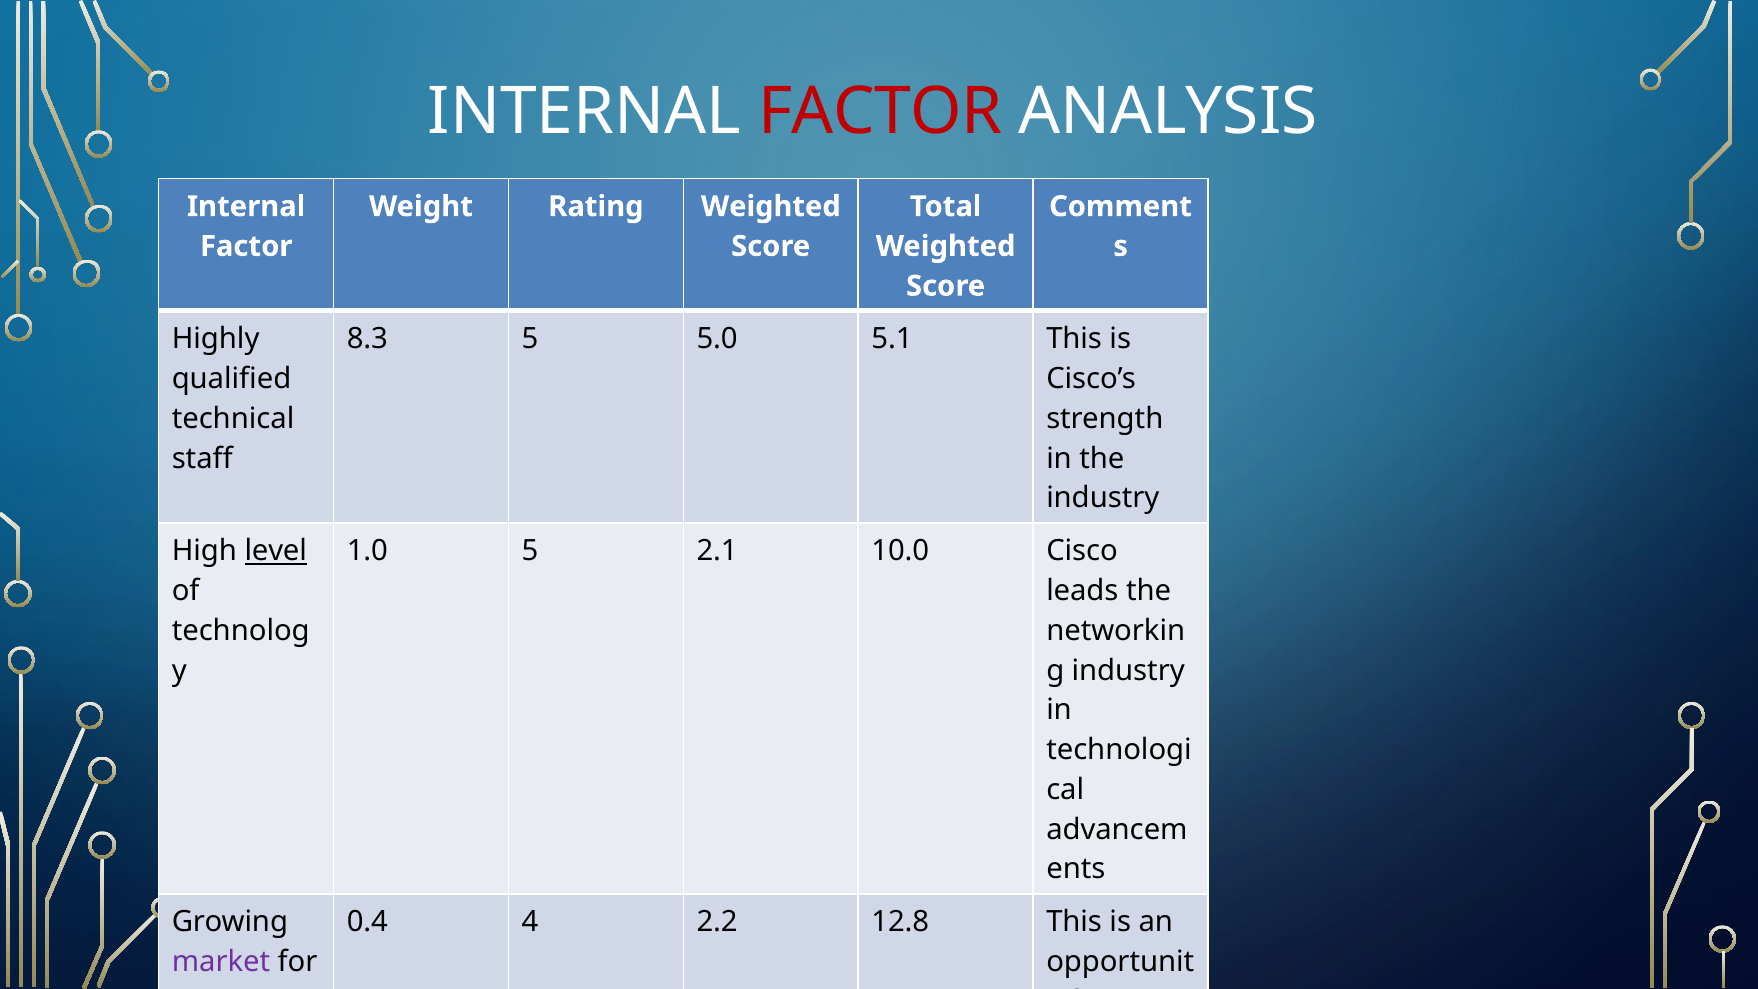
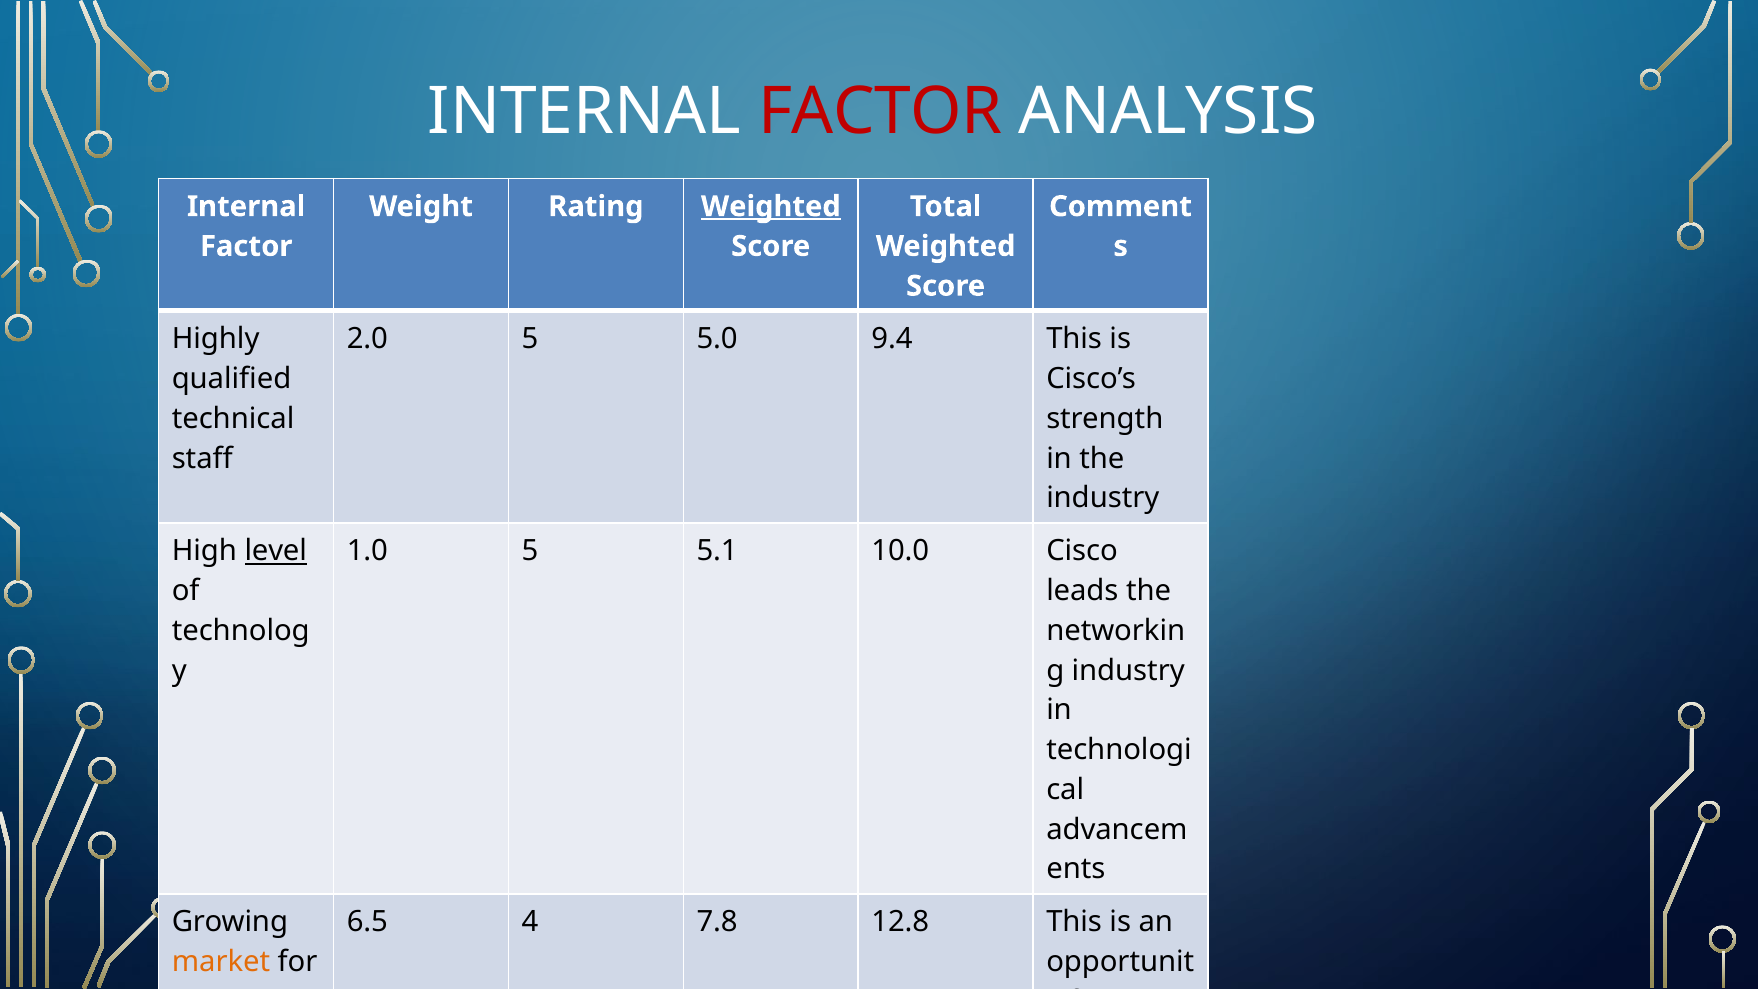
Weighted at (771, 206) underline: none -> present
8.3: 8.3 -> 2.0
5.1: 5.1 -> 9.4
2.1: 2.1 -> 5.1
0.4: 0.4 -> 6.5
2.2: 2.2 -> 7.8
market colour: purple -> orange
